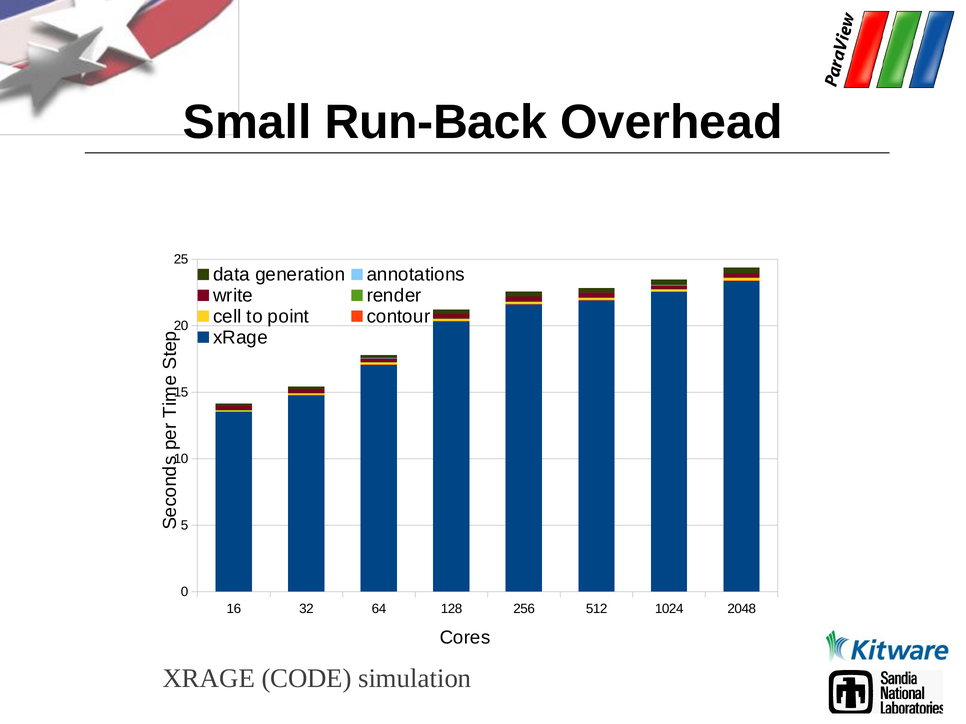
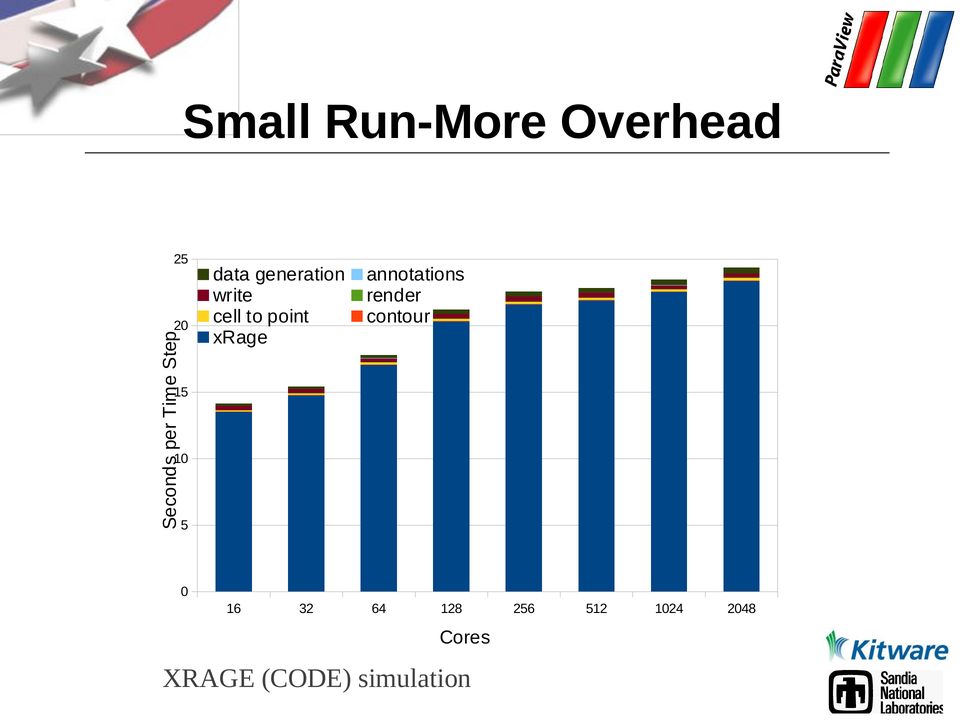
Run-Back: Run-Back -> Run-More
